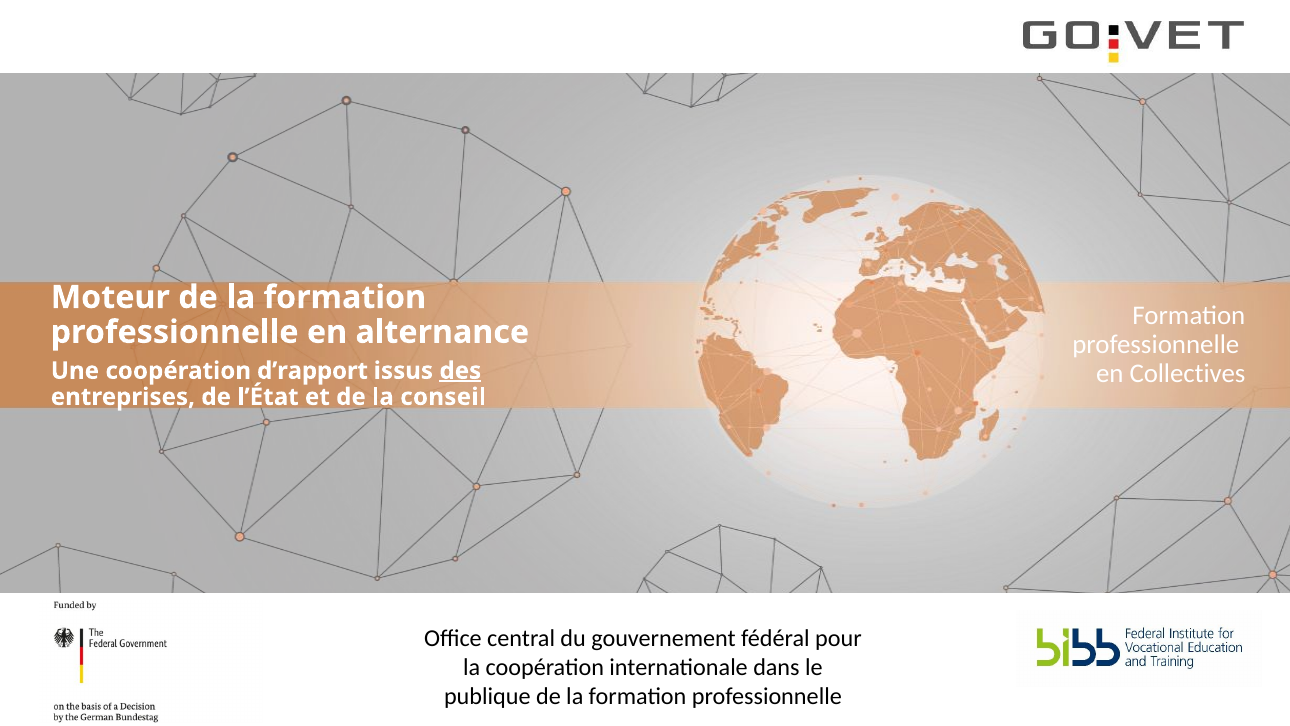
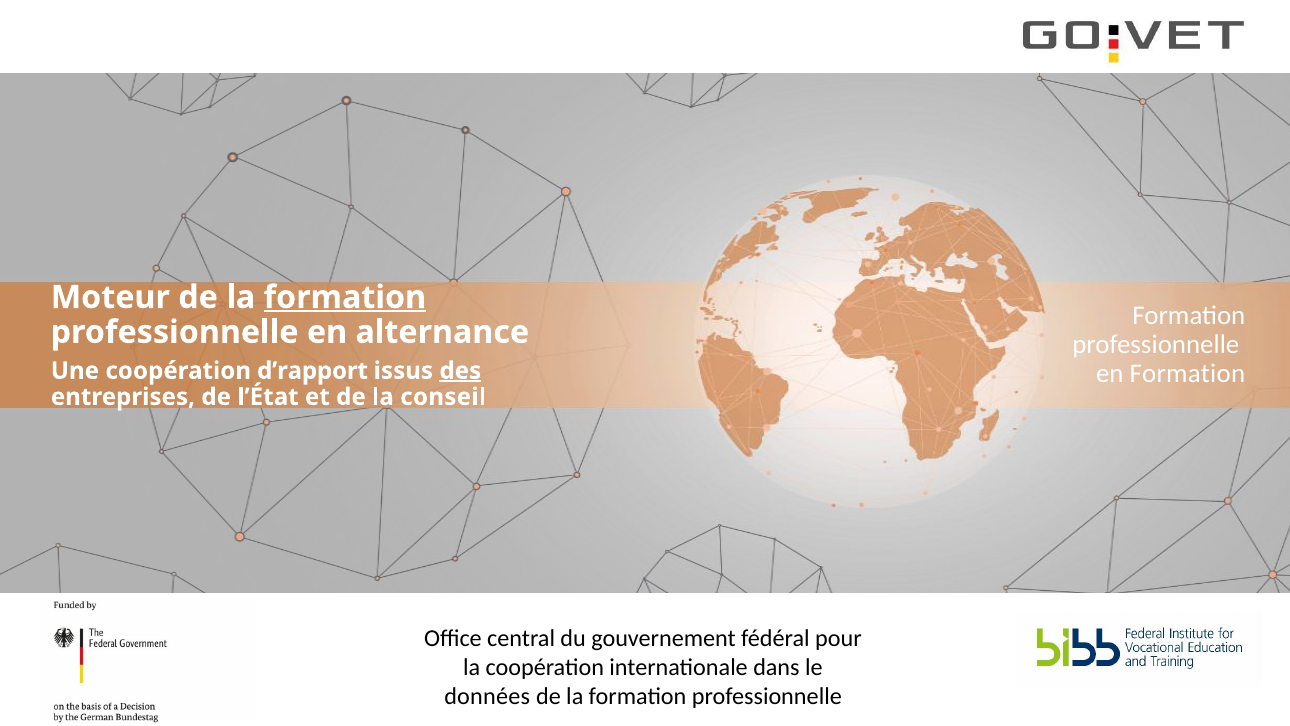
formation at (345, 297) underline: none -> present
en Collectives: Collectives -> Formation
publique: publique -> données
